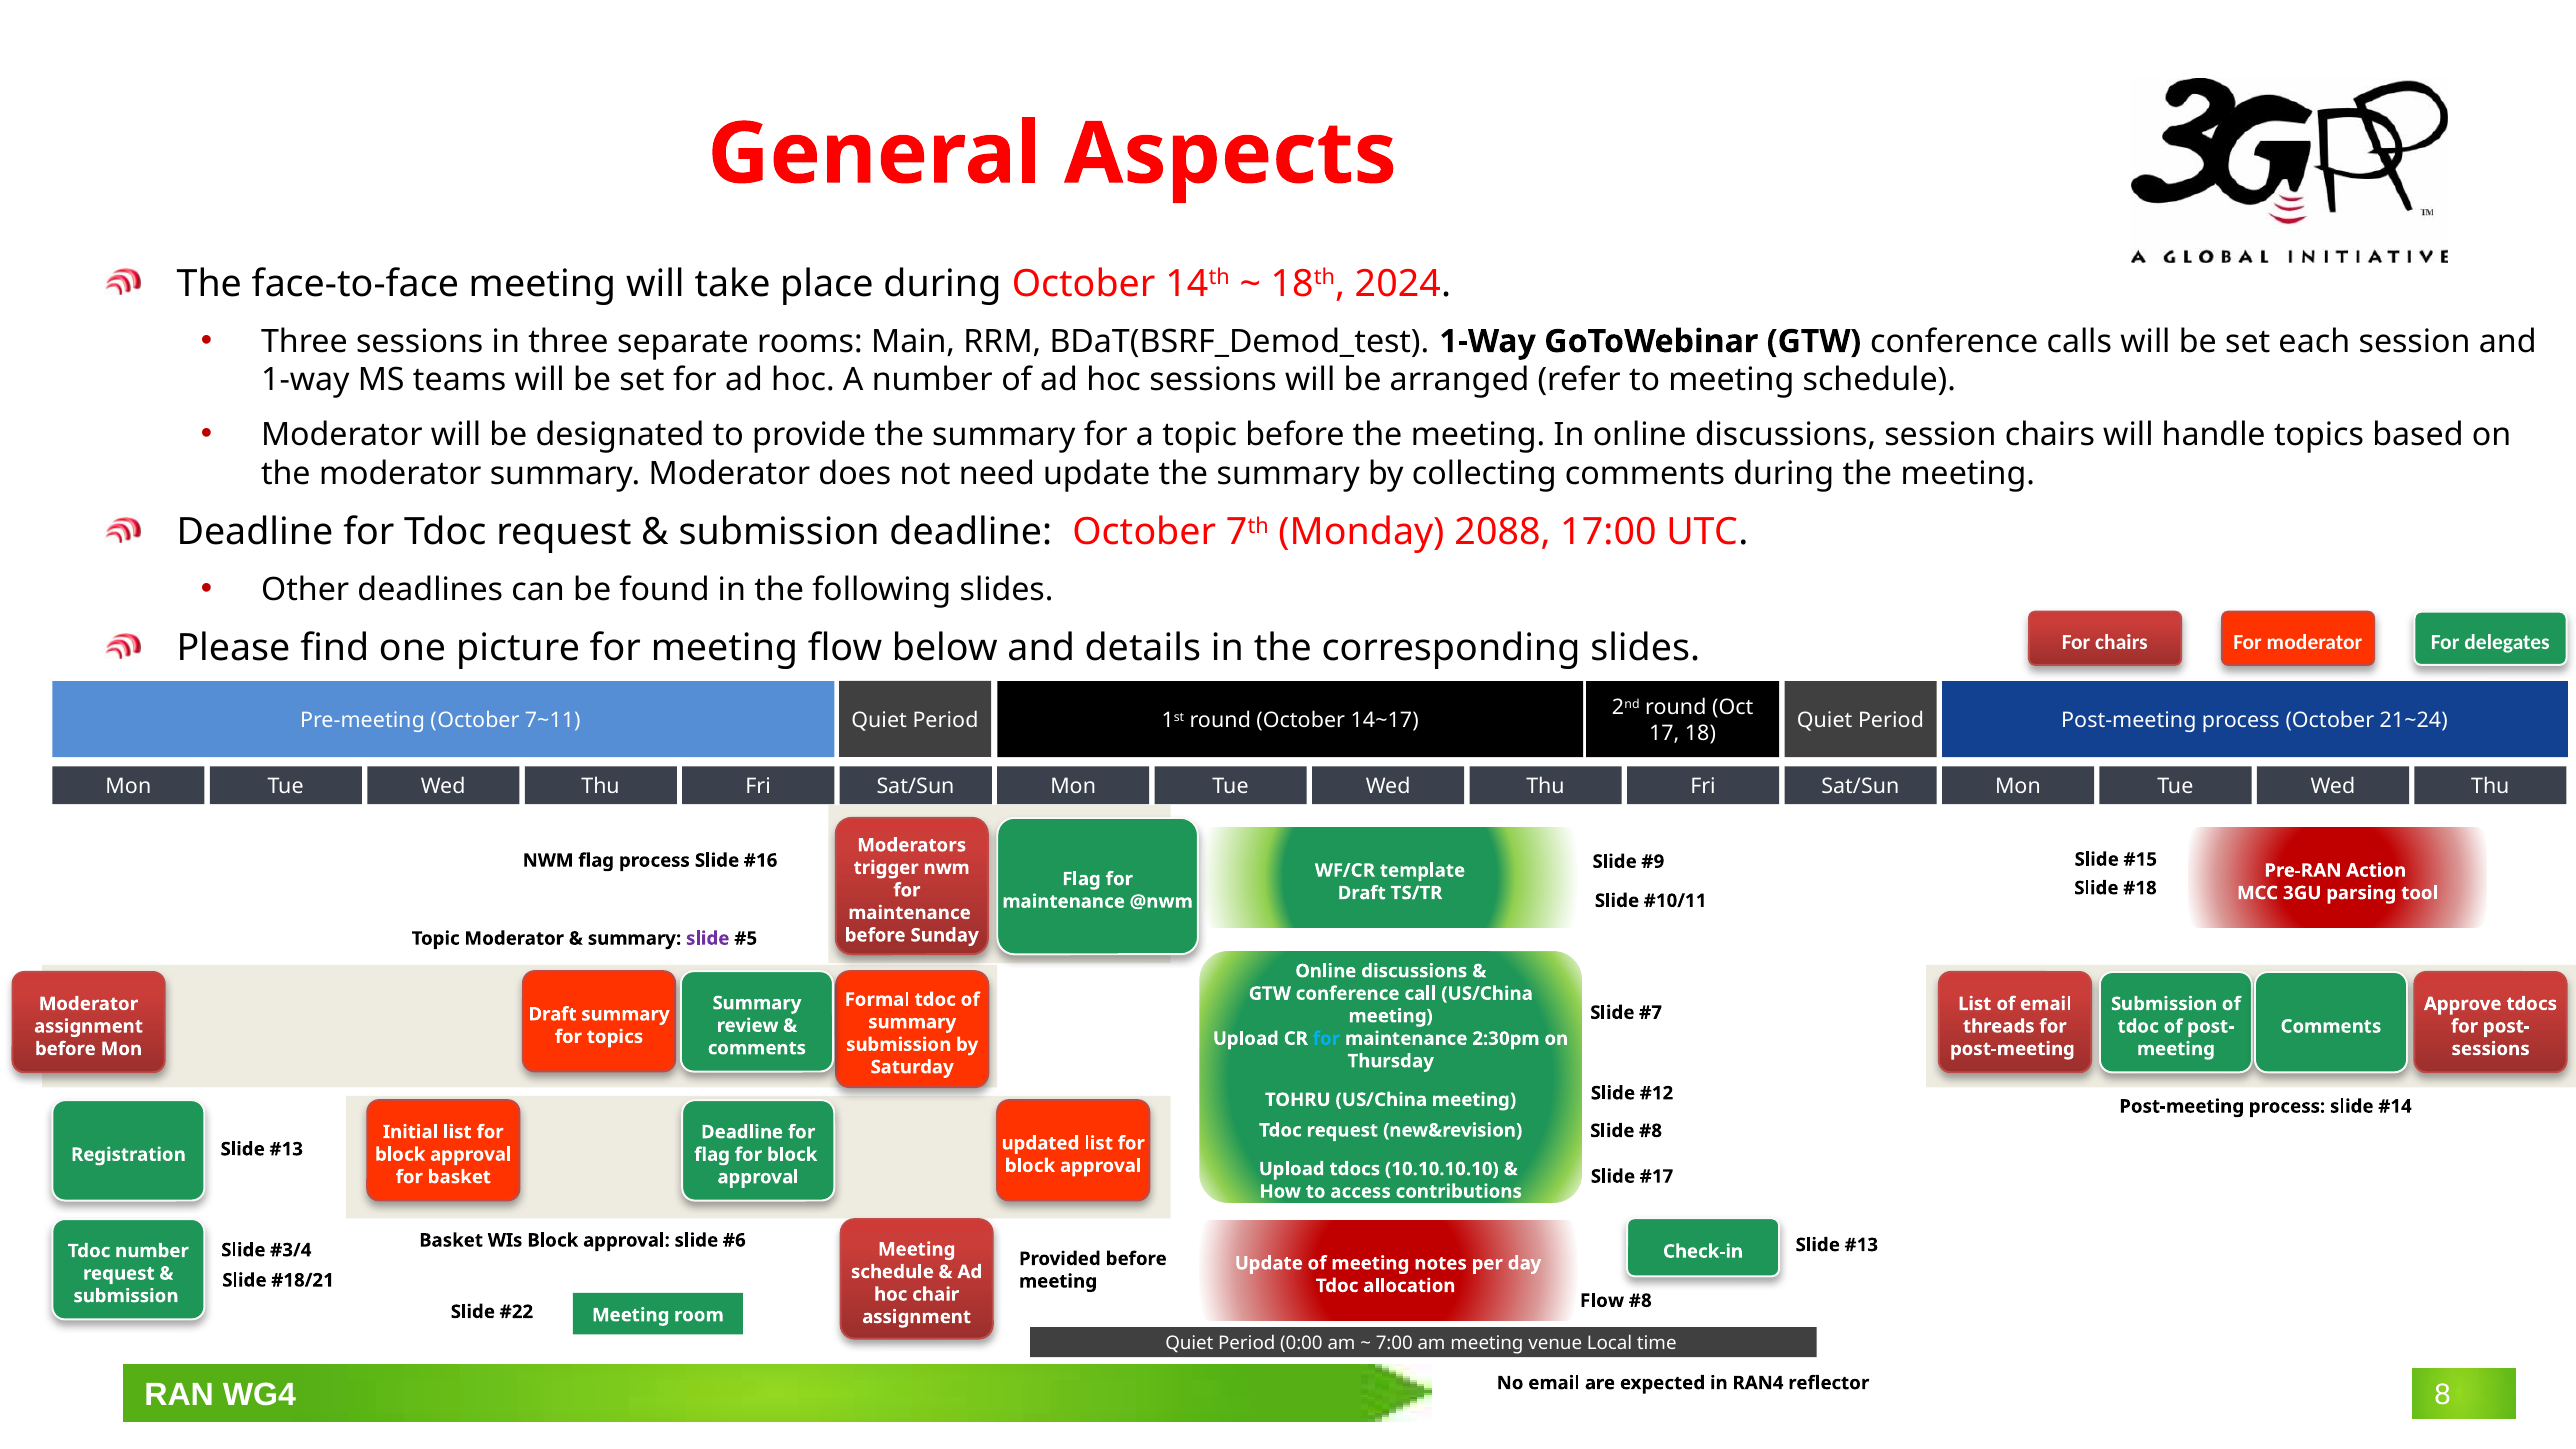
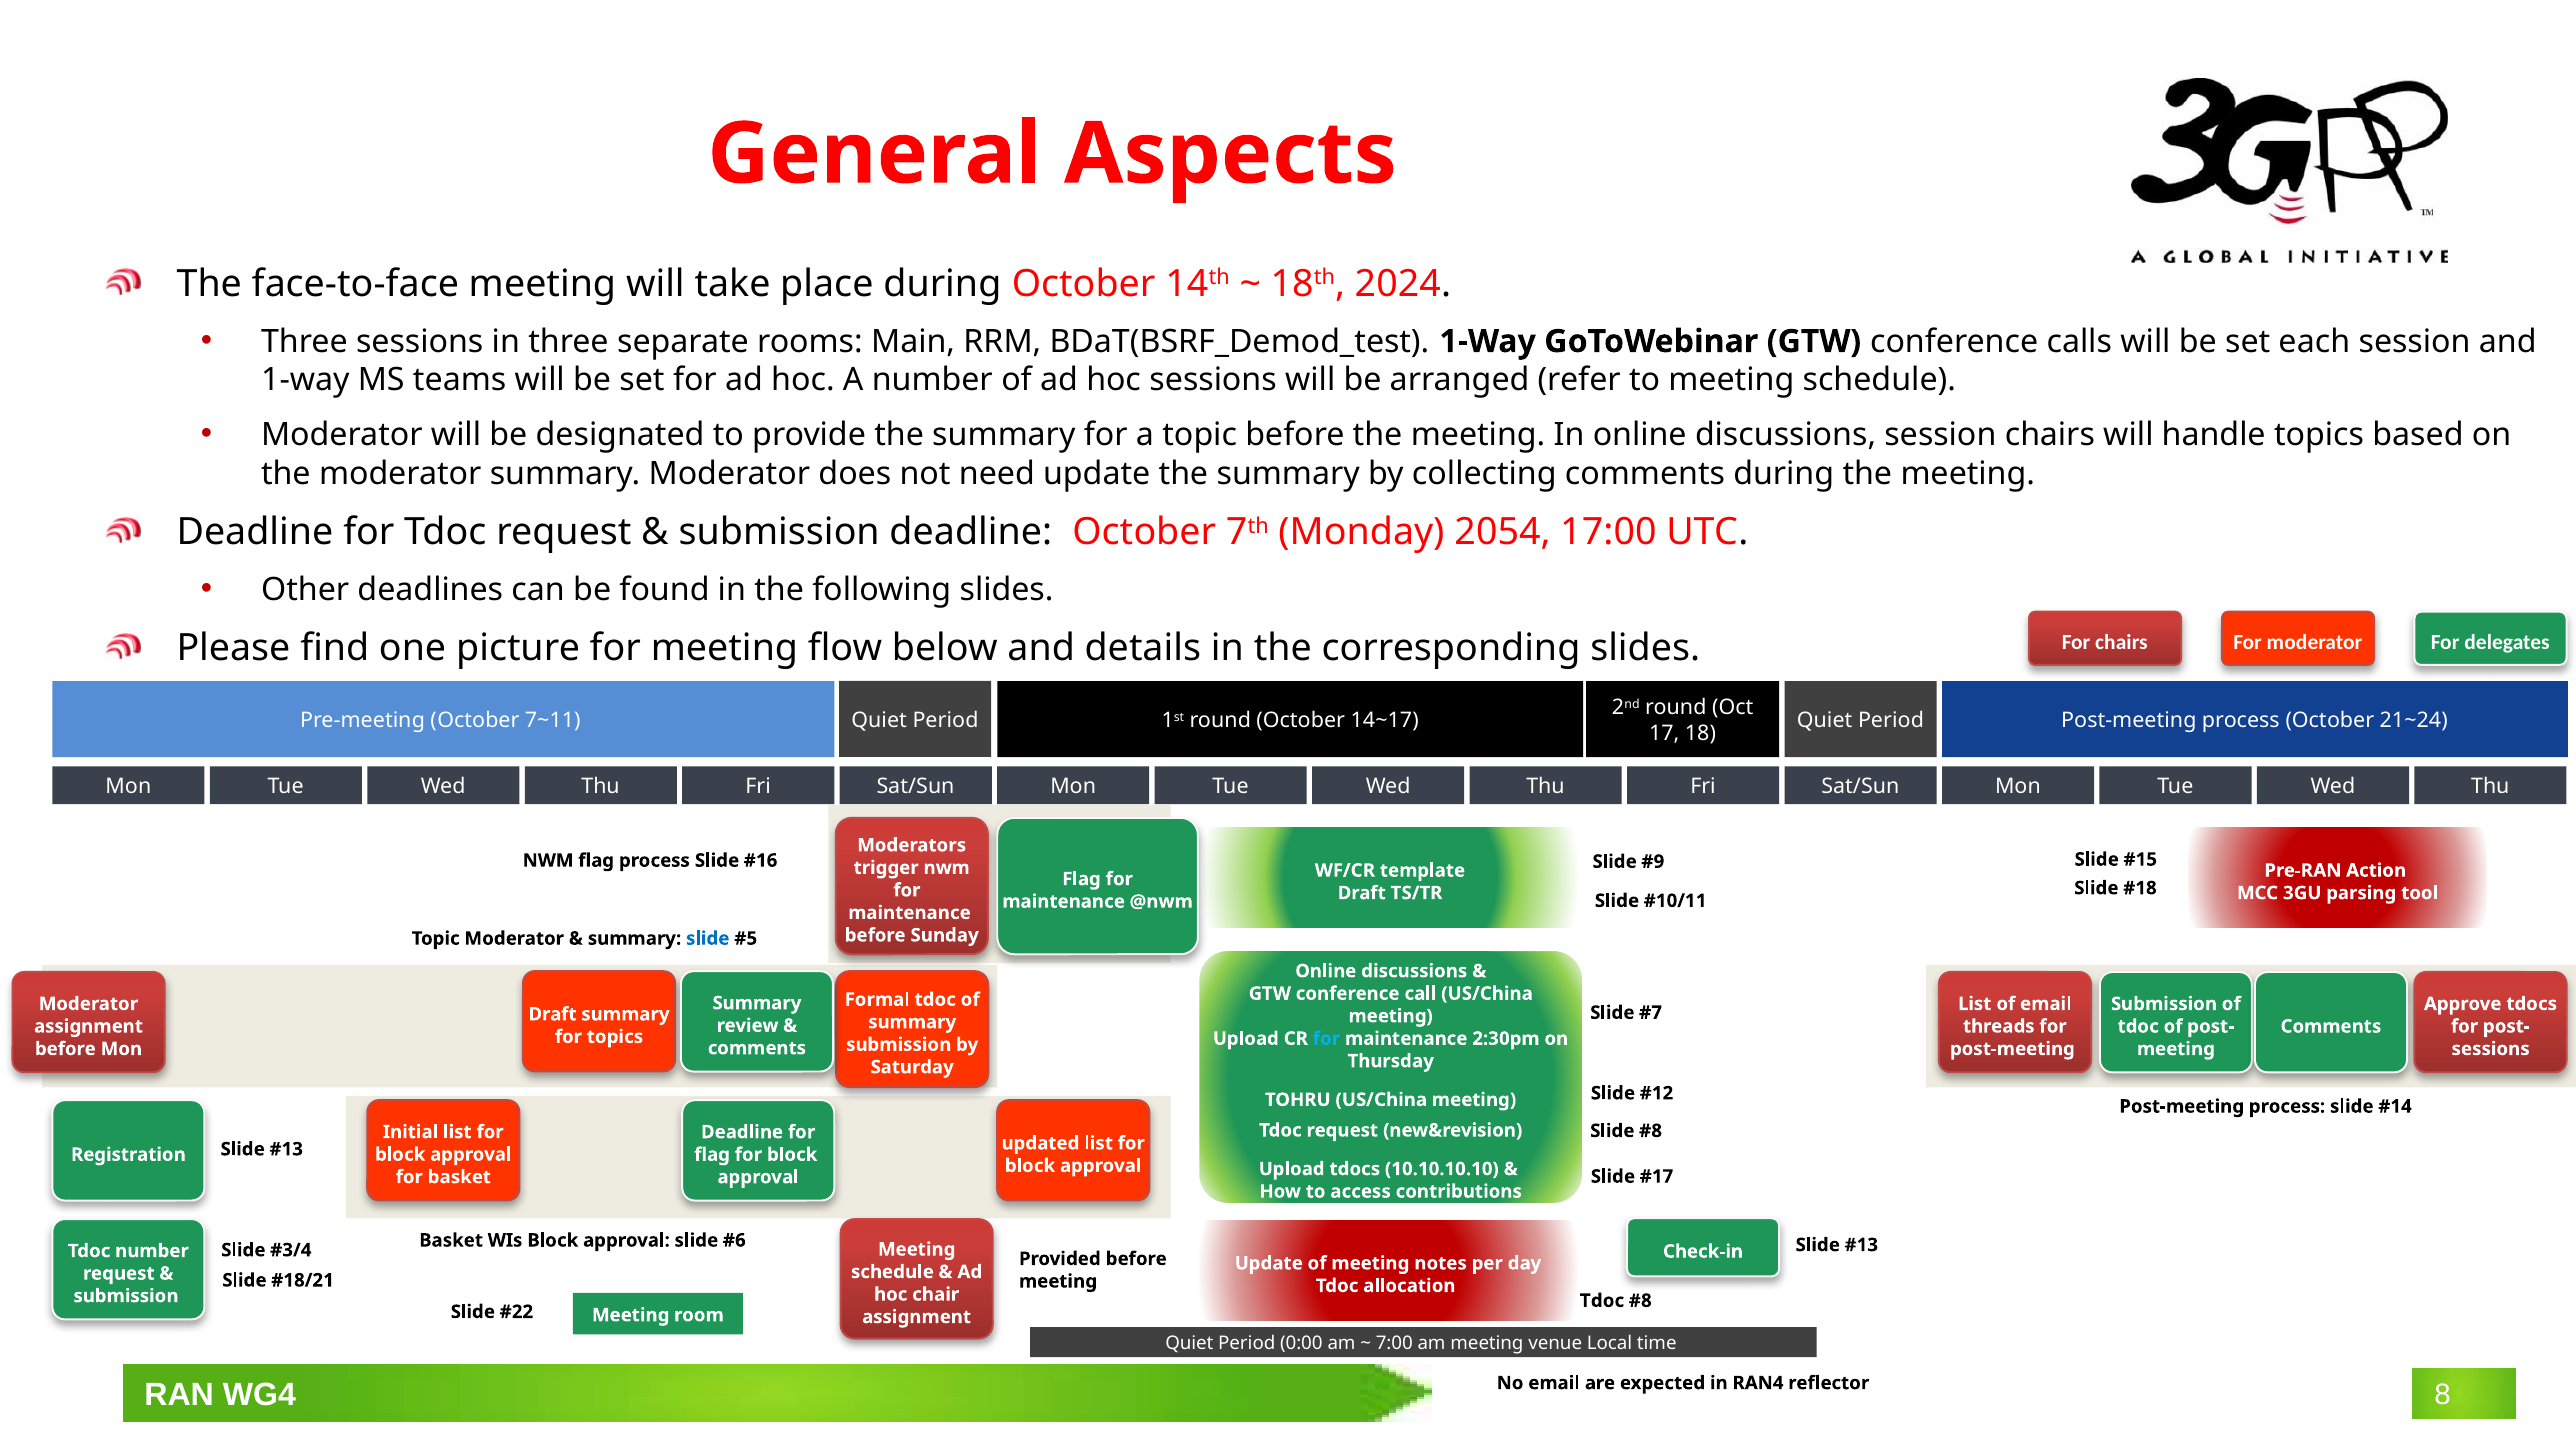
2088: 2088 -> 2054
slide at (708, 938) colour: purple -> blue
Flow at (1602, 1301): Flow -> Tdoc
